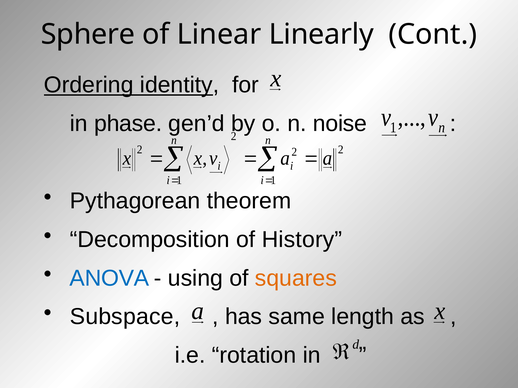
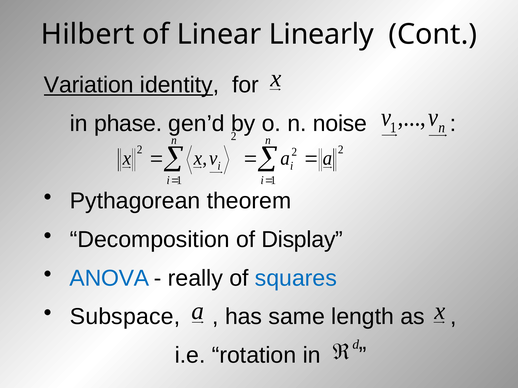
Sphere: Sphere -> Hilbert
Ordering: Ordering -> Variation
History: History -> Display
using: using -> really
squares colour: orange -> blue
